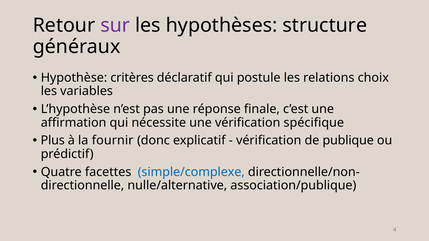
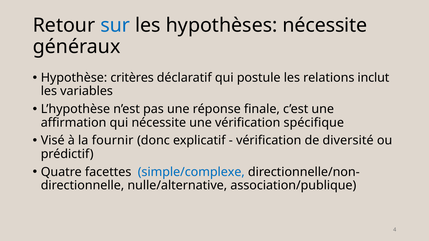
sur colour: purple -> blue
hypothèses structure: structure -> nécessite
choix: choix -> inclut
Plus: Plus -> Visé
publique: publique -> diversité
